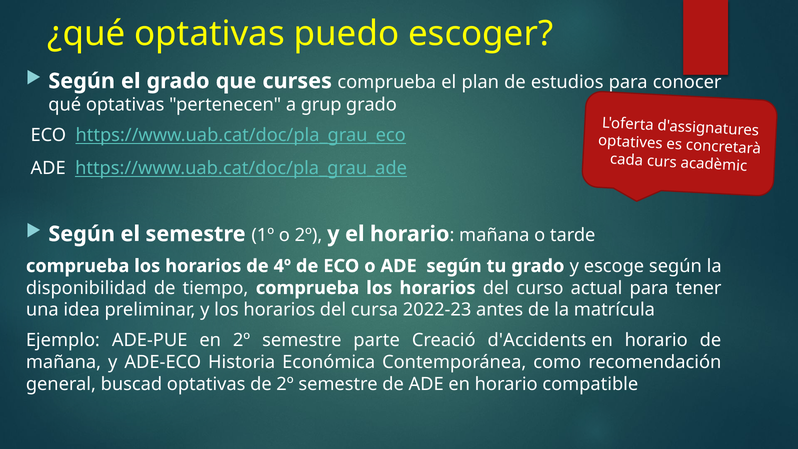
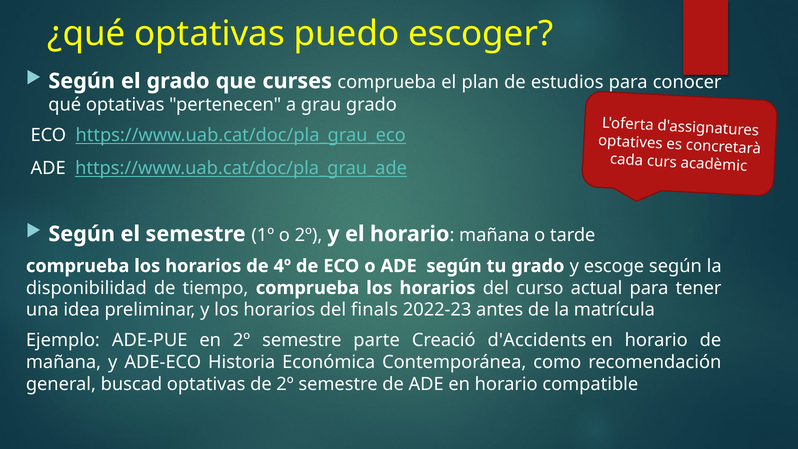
grup: grup -> grau
cursa: cursa -> finals
